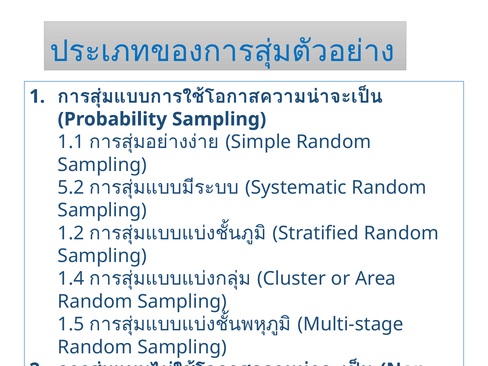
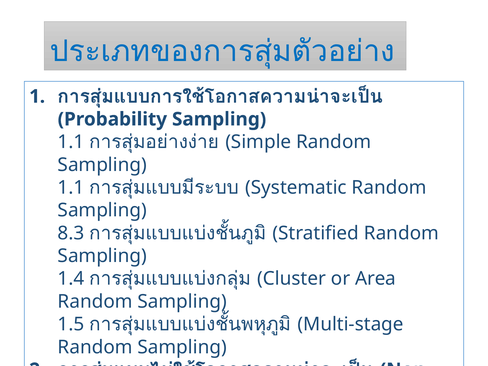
5.2 at (71, 188): 5.2 -> 1.1
1.2: 1.2 -> 8.3
